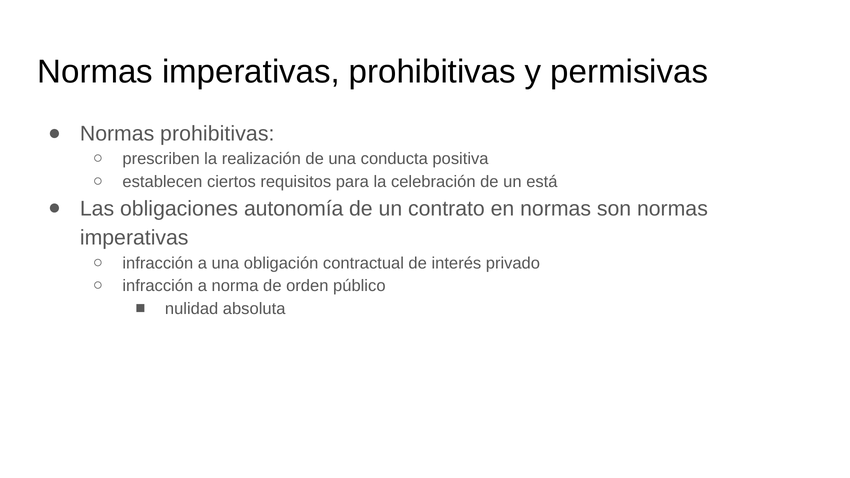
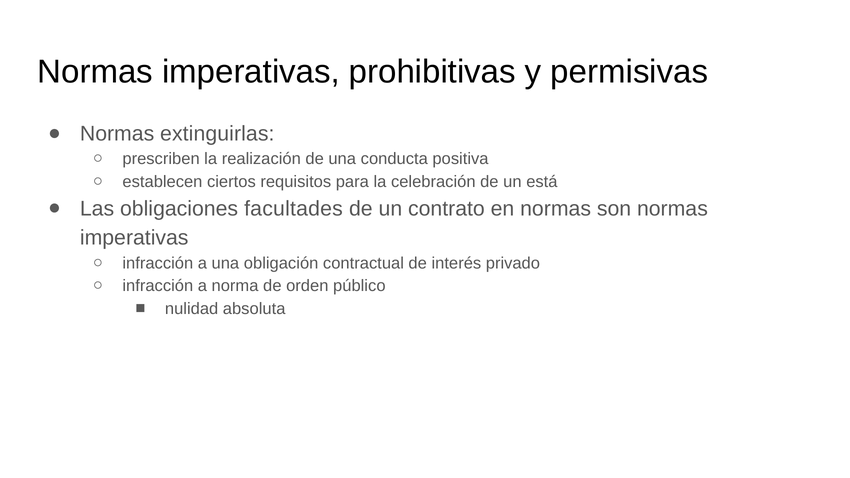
Normas prohibitivas: prohibitivas -> extinguirlas
autonomía: autonomía -> facultades
